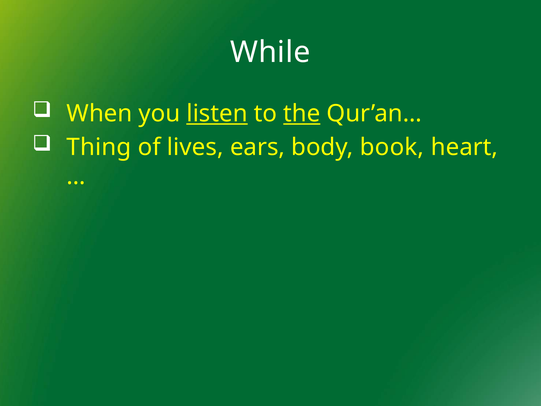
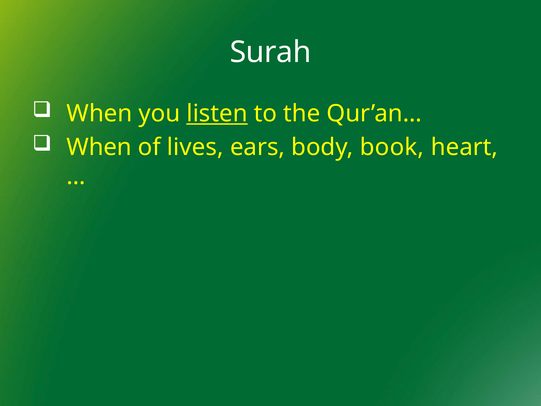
While: While -> Surah
the underline: present -> none
Thing at (99, 147): Thing -> When
